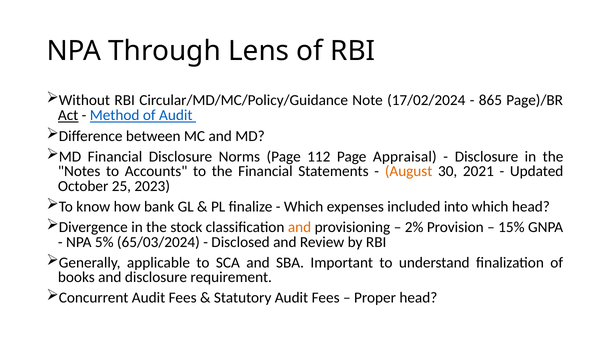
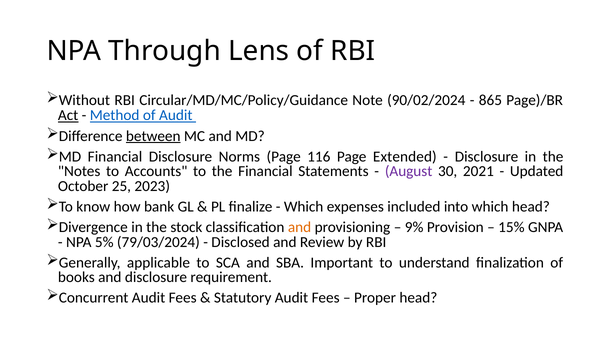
17/02/2024: 17/02/2024 -> 90/02/2024
between underline: none -> present
112: 112 -> 116
Appraisal: Appraisal -> Extended
August colour: orange -> purple
2%: 2% -> 9%
65/03/2024: 65/03/2024 -> 79/03/2024
